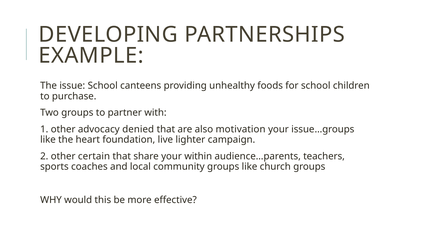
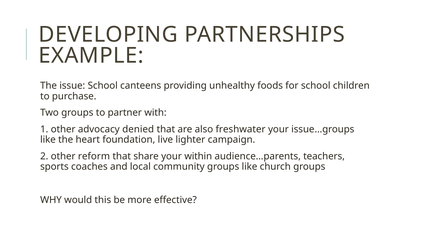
motivation: motivation -> freshwater
certain: certain -> reform
